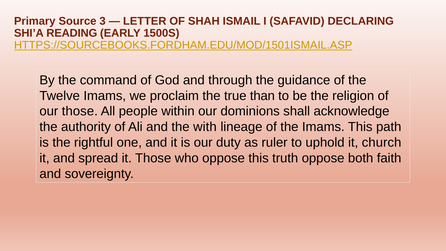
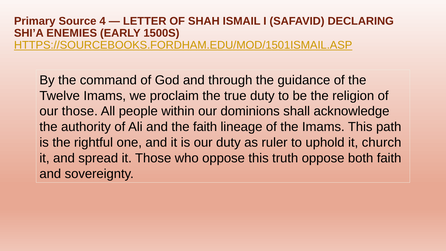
3: 3 -> 4
READING: READING -> ENEMIES
true than: than -> duty
the with: with -> faith
